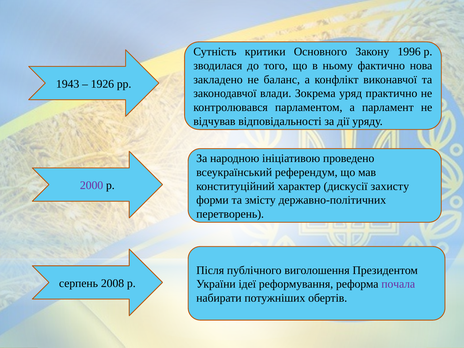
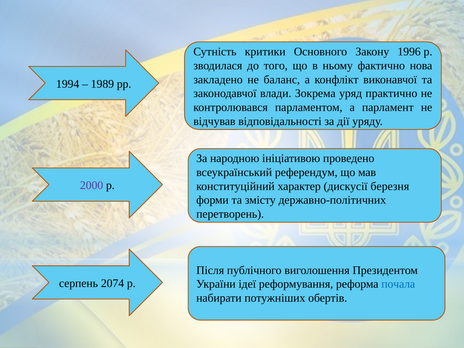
1943: 1943 -> 1994
1926: 1926 -> 1989
захисту: захисту -> березня
2008: 2008 -> 2074
почала colour: purple -> blue
